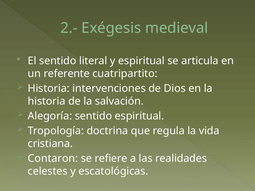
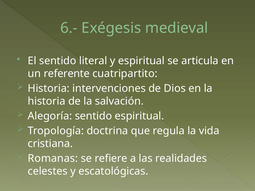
2.-: 2.- -> 6.-
Contaron: Contaron -> Romanas
